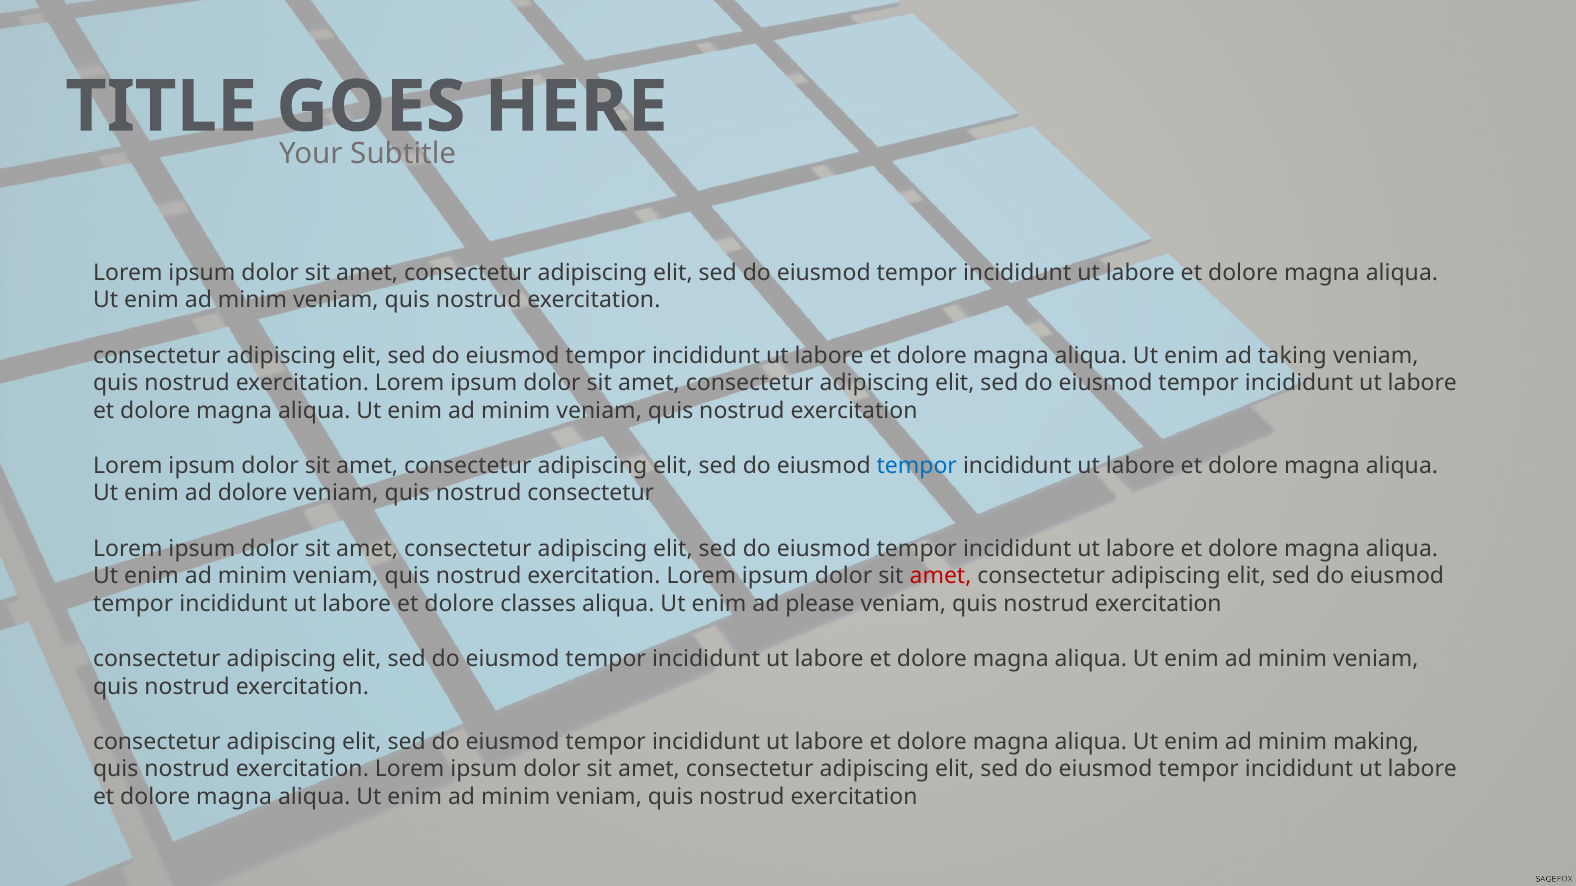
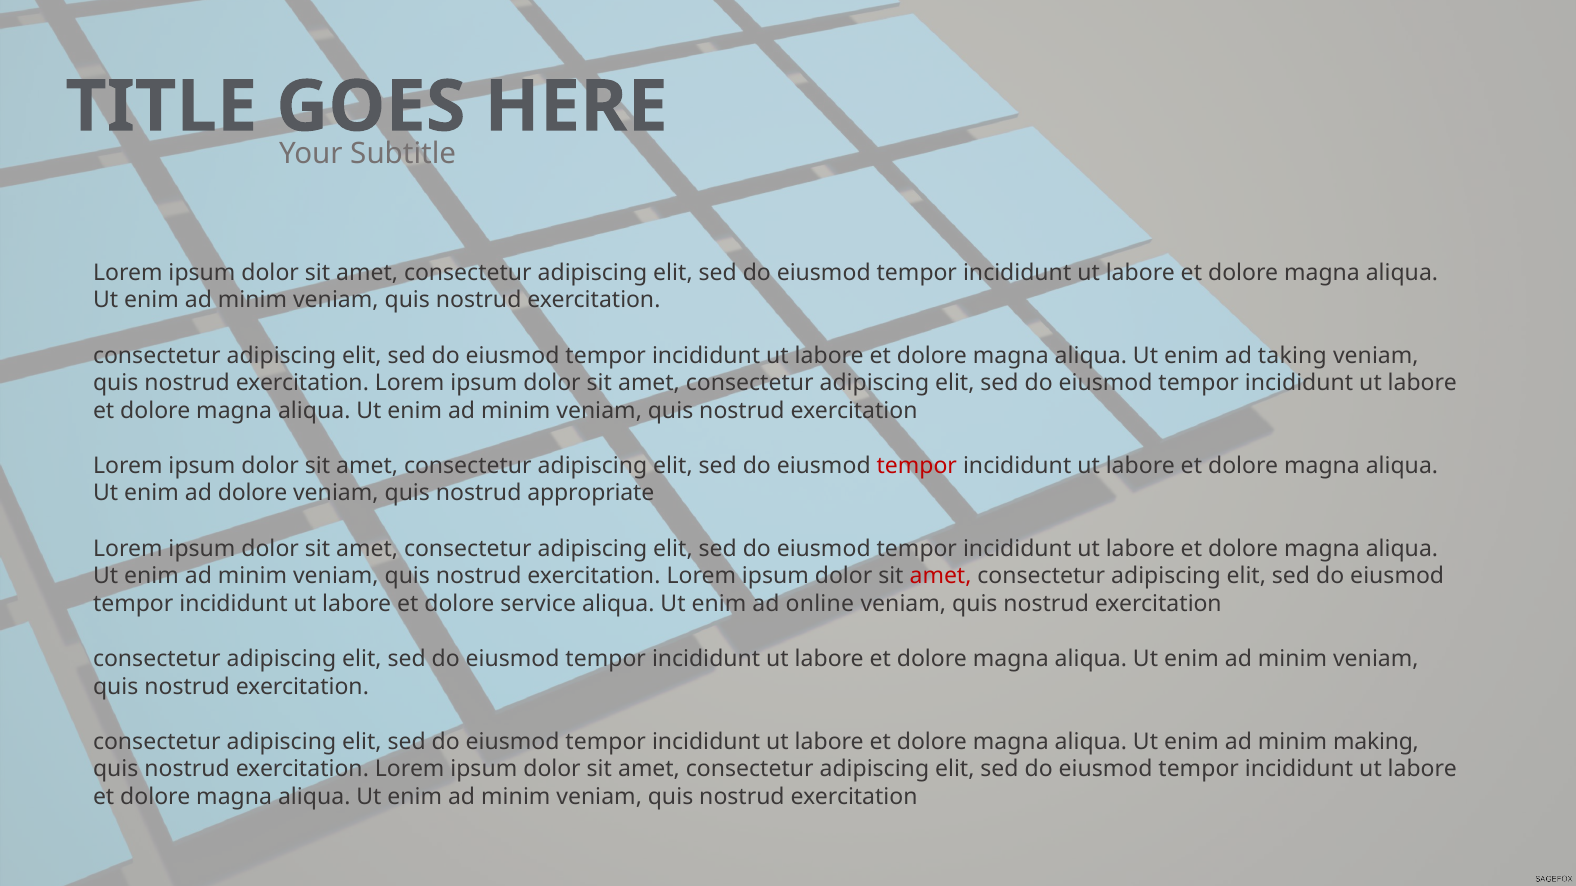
tempor at (917, 466) colour: blue -> red
nostrud consectetur: consectetur -> appropriate
classes: classes -> service
please: please -> online
